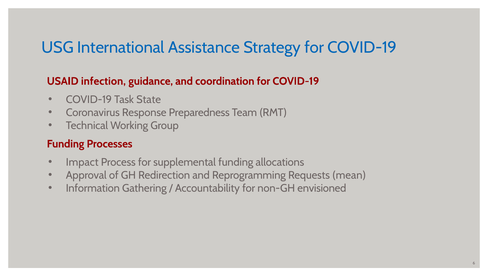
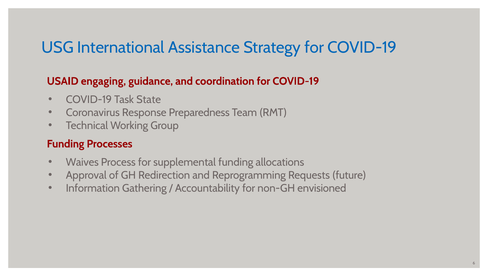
infection: infection -> engaging
Impact: Impact -> Waives
mean: mean -> future
